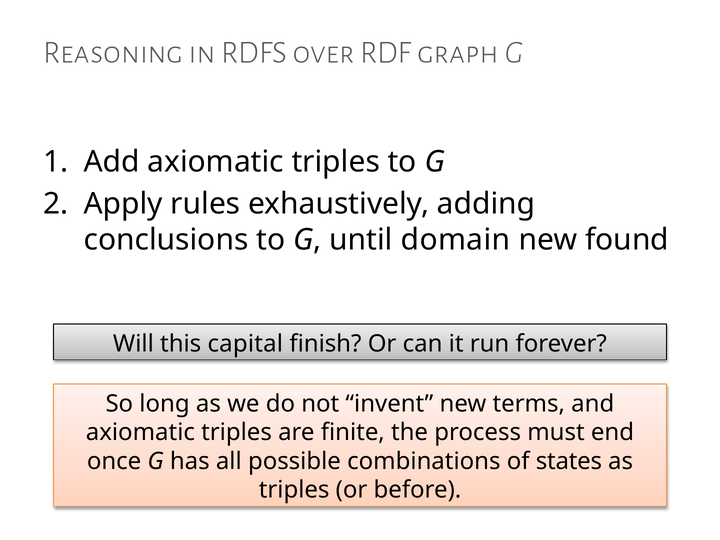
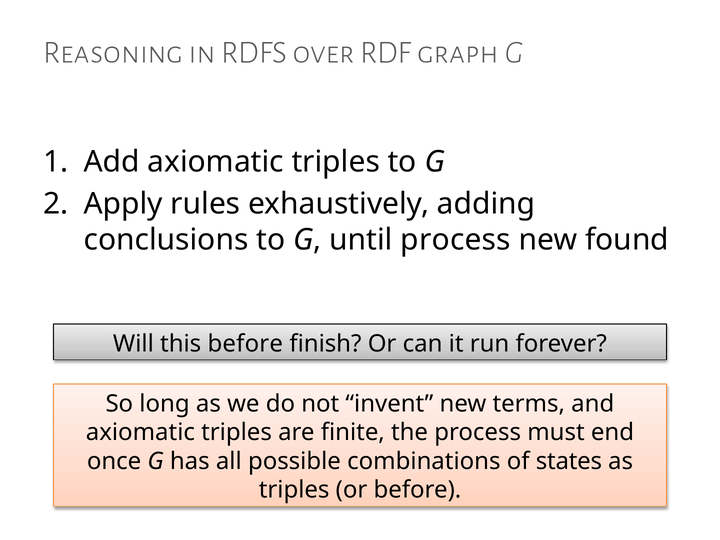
until domain: domain -> process
this capital: capital -> before
